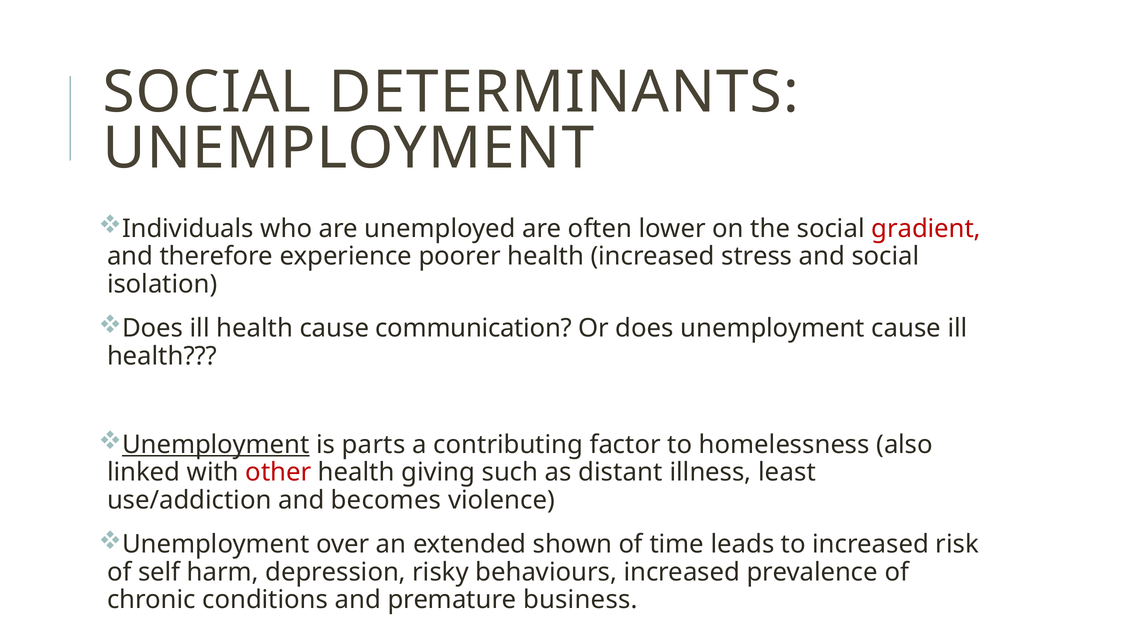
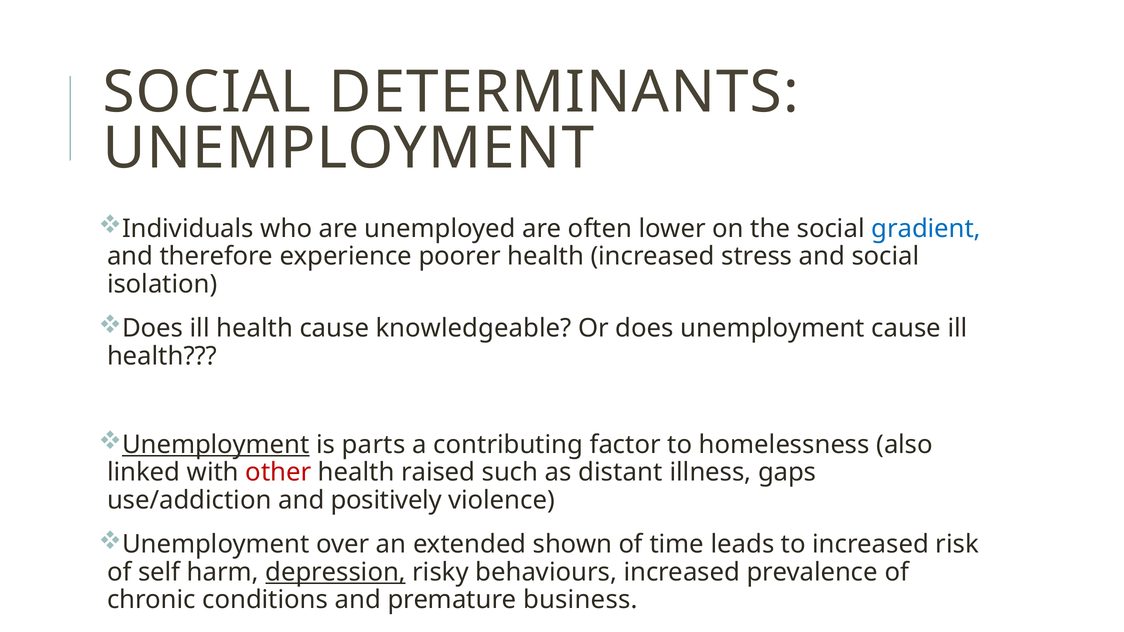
gradient colour: red -> blue
communication: communication -> knowledgeable
giving: giving -> raised
least: least -> gaps
becomes: becomes -> positively
depression underline: none -> present
